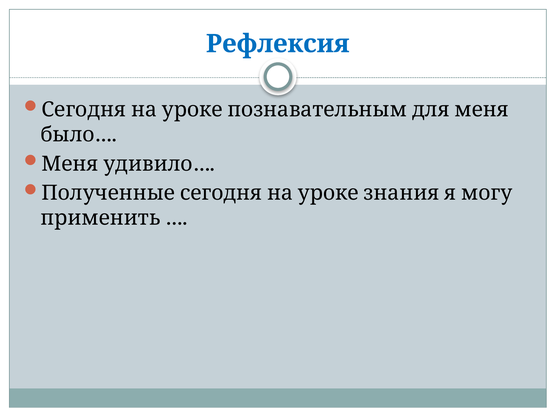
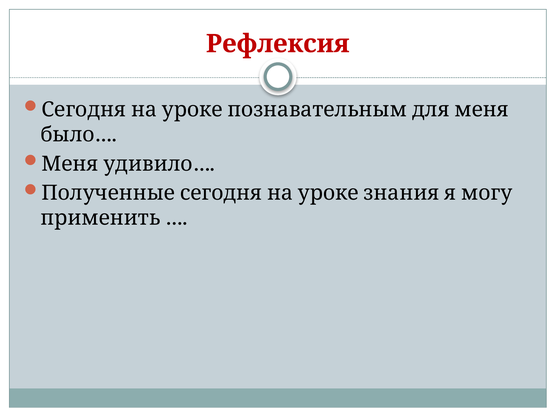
Рефлексия colour: blue -> red
